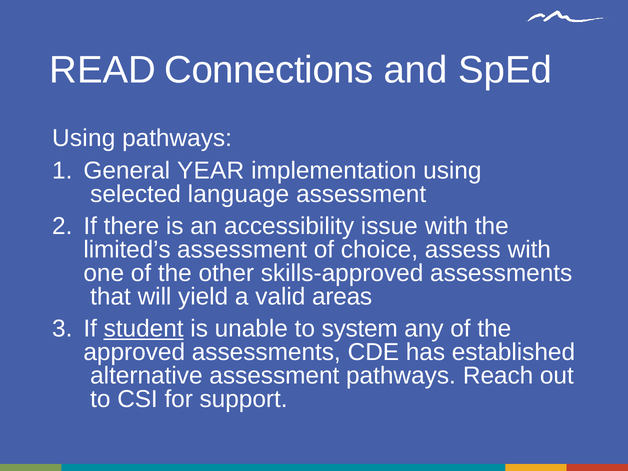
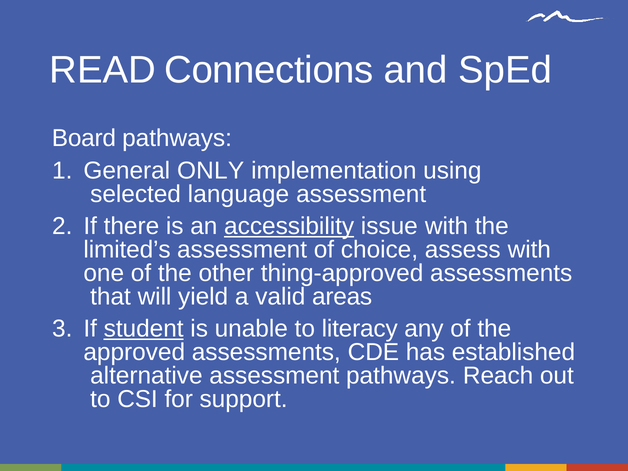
Using at (84, 138): Using -> Board
YEAR: YEAR -> ONLY
accessibility underline: none -> present
skills-approved: skills-approved -> thing-approved
system: system -> literacy
